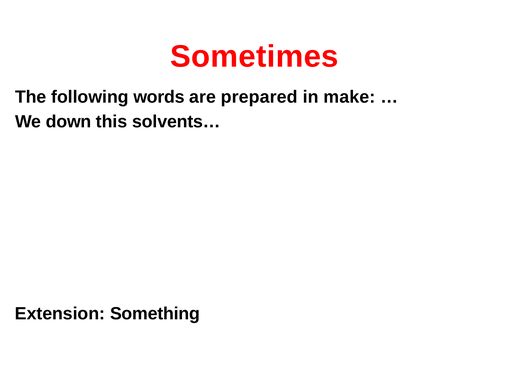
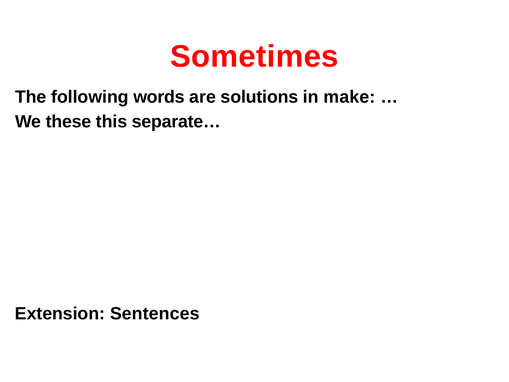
prepared: prepared -> solutions
down: down -> these
solvents…: solvents… -> separate…
Something: Something -> Sentences
